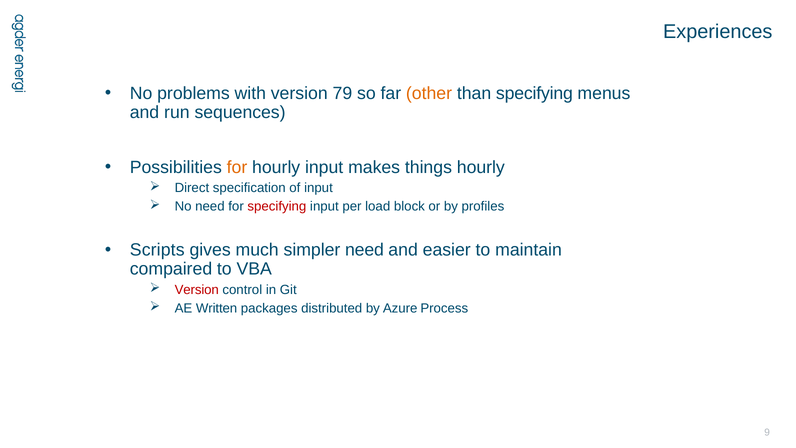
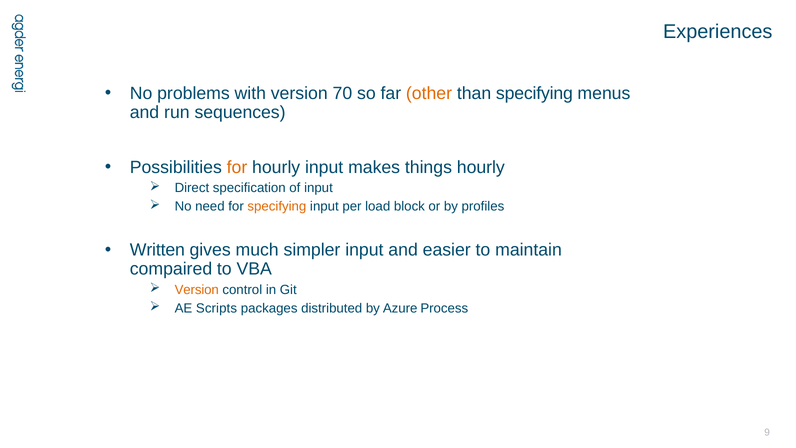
79: 79 -> 70
specifying at (277, 206) colour: red -> orange
Scripts: Scripts -> Written
simpler need: need -> input
Version at (197, 290) colour: red -> orange
Written: Written -> Scripts
